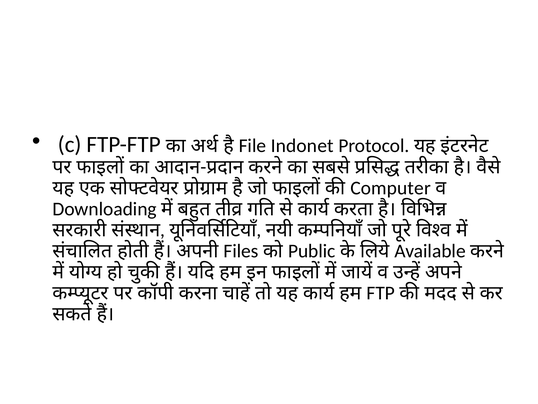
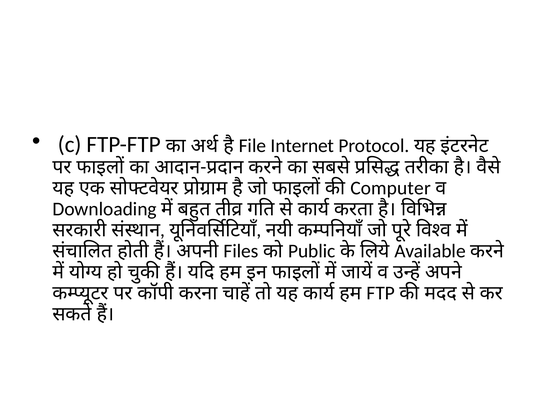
Indonet: Indonet -> Internet
